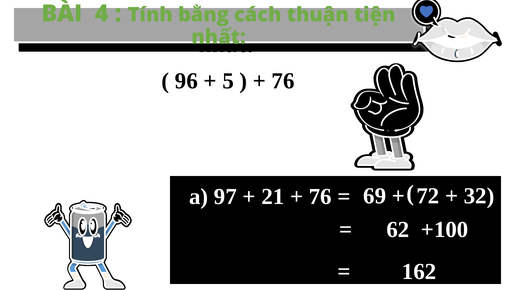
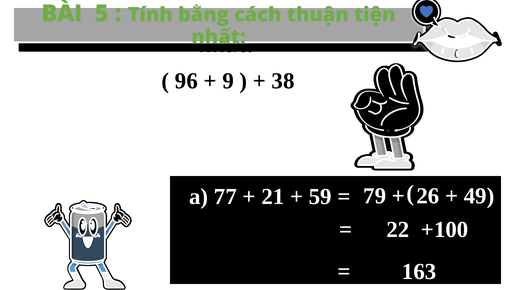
4 at (102, 14): 4 -> 5
5: 5 -> 9
76 at (283, 81): 76 -> 38
97: 97 -> 77
76 at (320, 197): 76 -> 59
69: 69 -> 79
72: 72 -> 26
32: 32 -> 49
62: 62 -> 22
162: 162 -> 163
